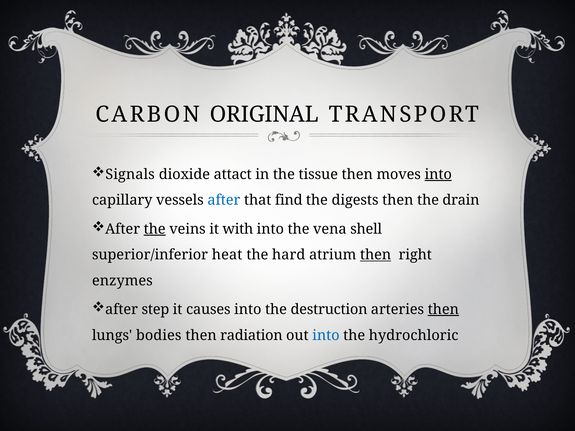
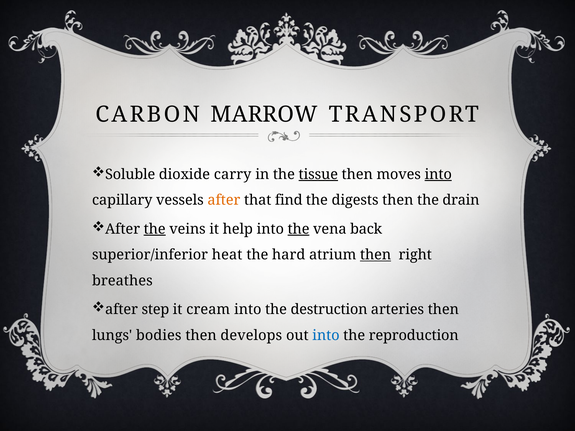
ORIGINAL: ORIGINAL -> MARROW
Signals: Signals -> Soluble
attact: attact -> carry
tissue underline: none -> present
after at (224, 200) colour: blue -> orange
with: with -> help
the at (299, 229) underline: none -> present
shell: shell -> back
enzymes: enzymes -> breathes
causes: causes -> cream
then at (443, 310) underline: present -> none
radiation: radiation -> develops
hydrochloric: hydrochloric -> reproduction
